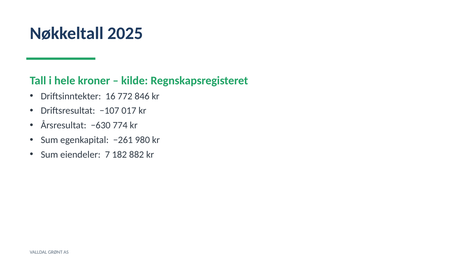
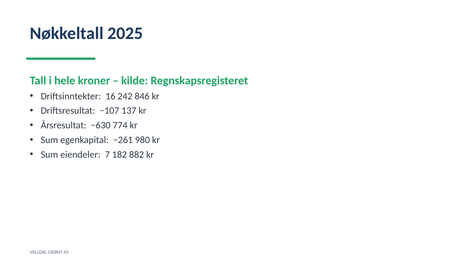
772: 772 -> 242
017: 017 -> 137
